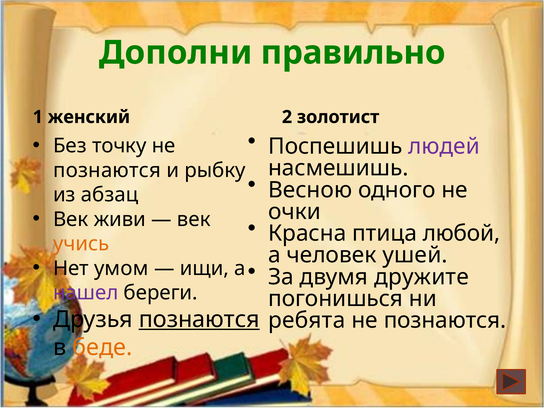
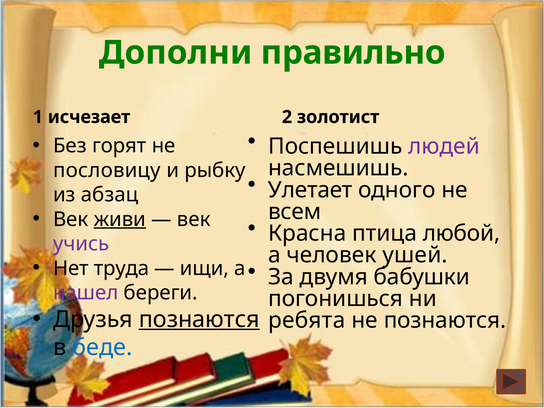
женский: женский -> исчезает
точку: точку -> горят
познаются at (107, 170): познаются -> пословицу
Весною: Весною -> Улетает
очки: очки -> всем
живи underline: none -> present
учись colour: orange -> purple
умом: умом -> труда
дружите: дружите -> бабушки
беде colour: orange -> blue
